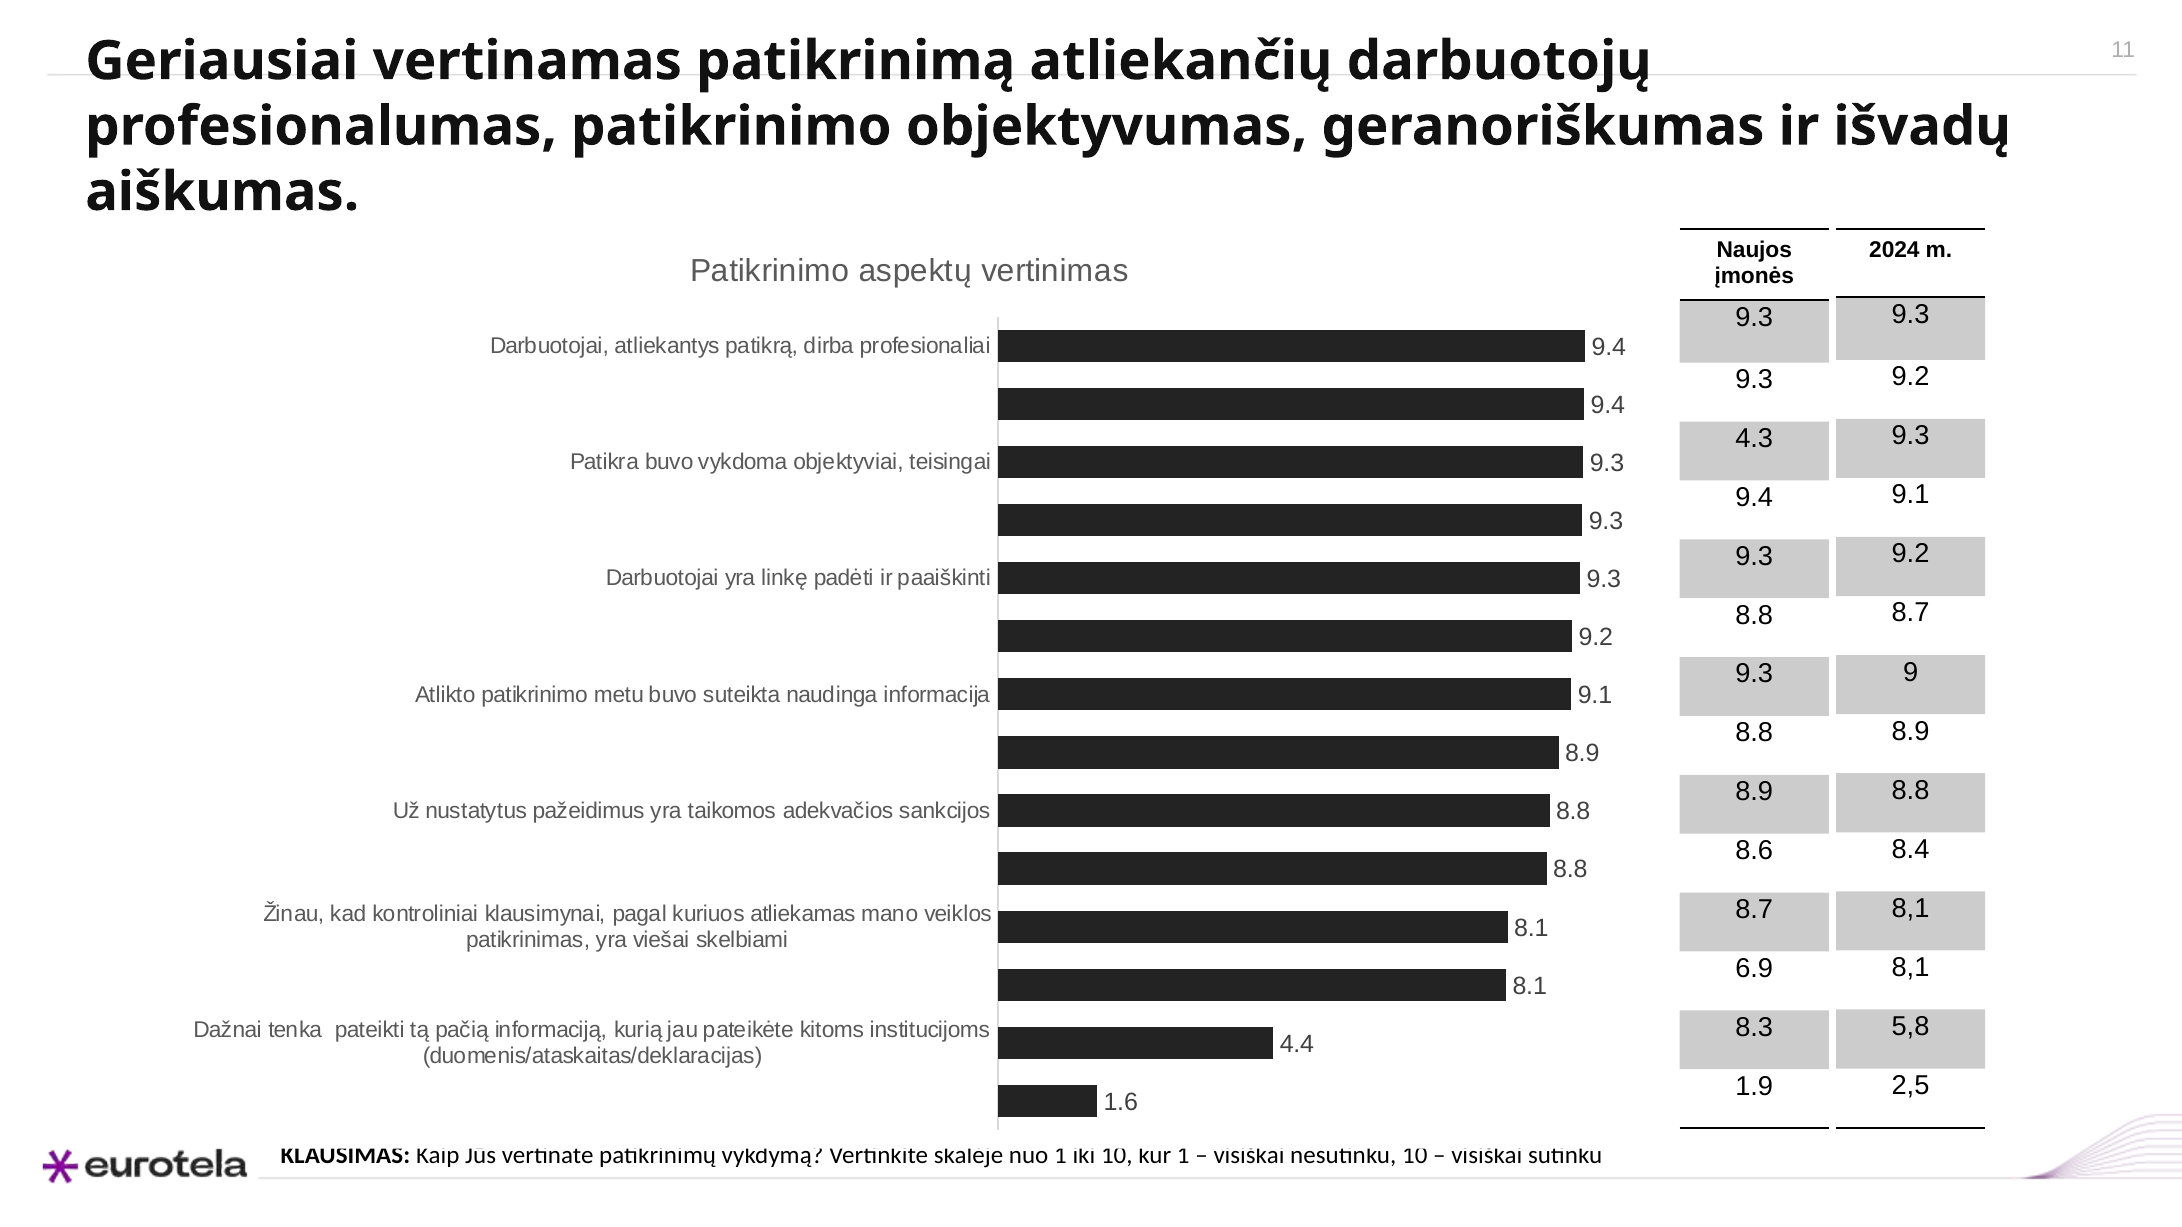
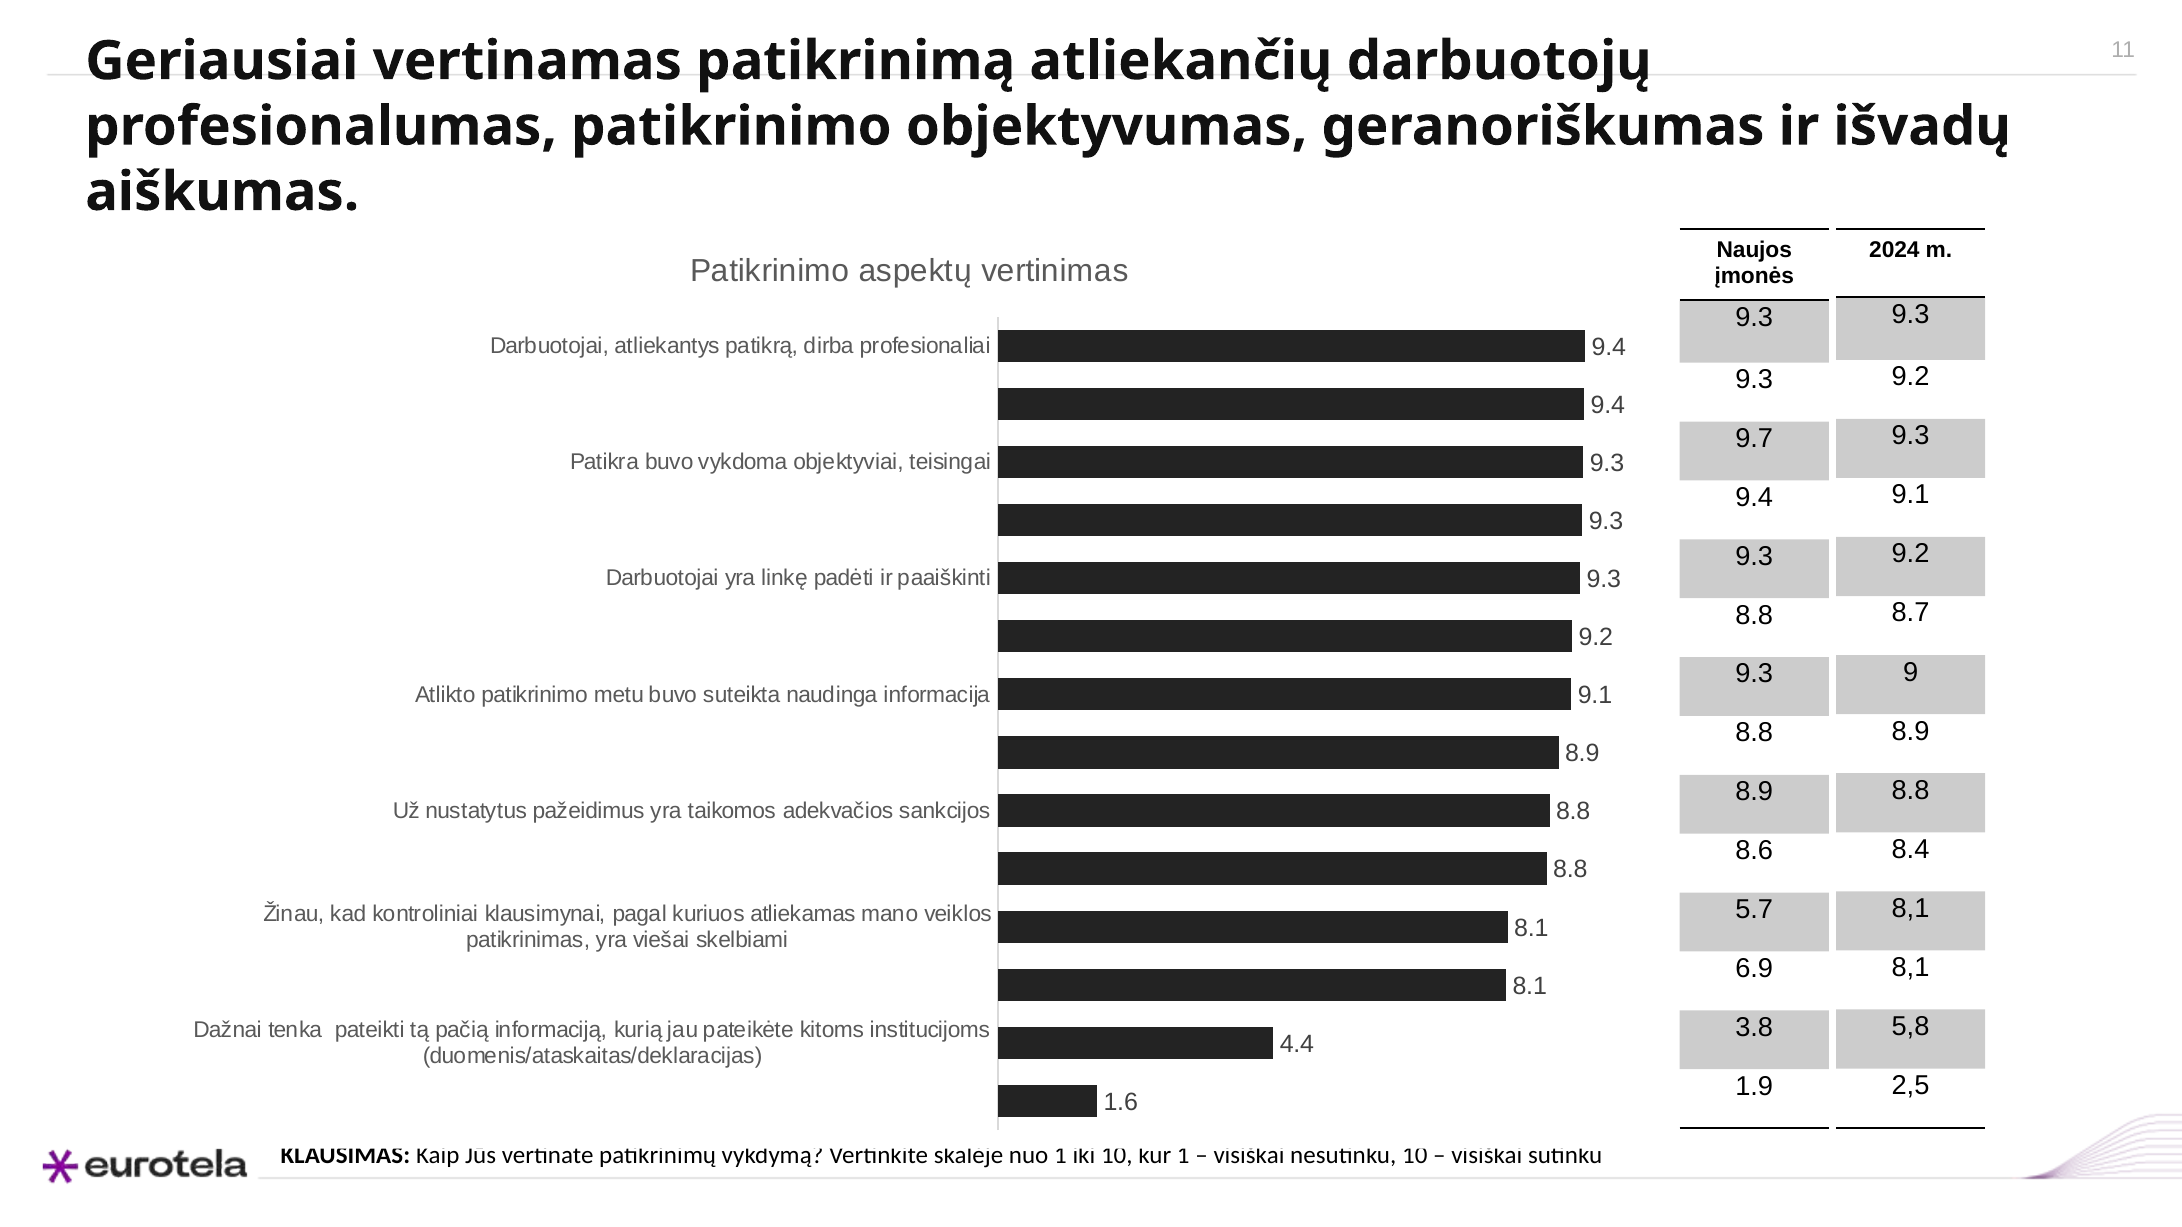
4.3: 4.3 -> 9.7
8.7 at (1754, 910): 8.7 -> 5.7
8.3: 8.3 -> 3.8
